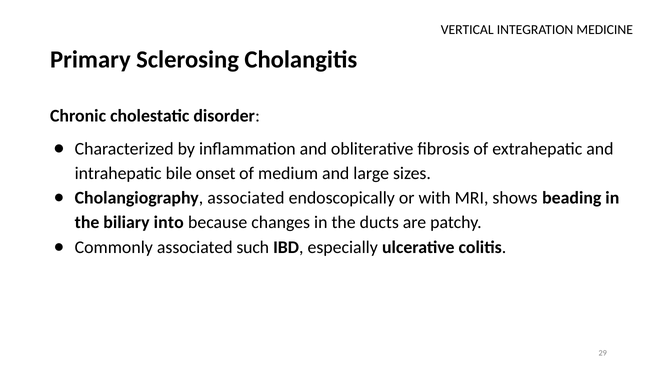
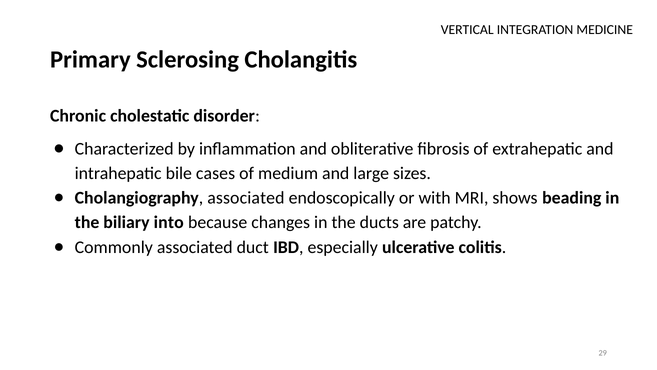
onset: onset -> cases
such: such -> duct
